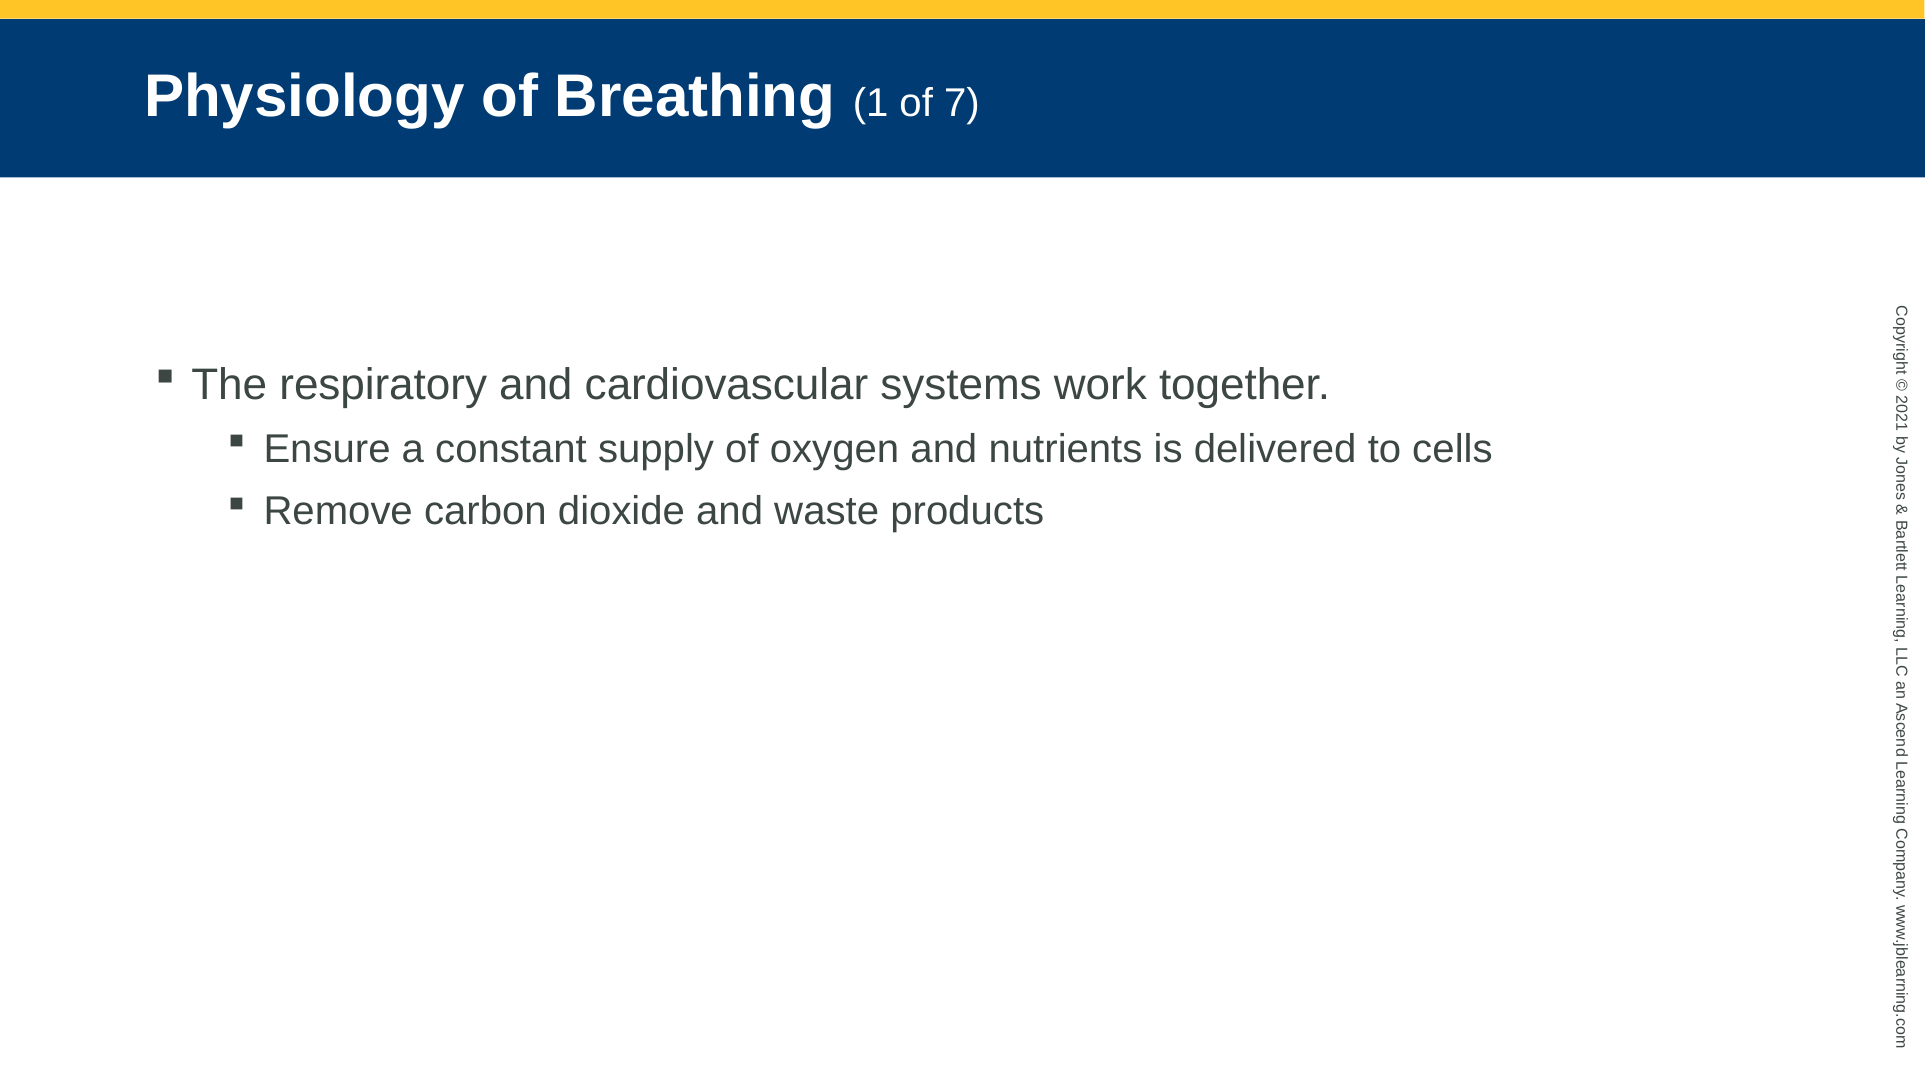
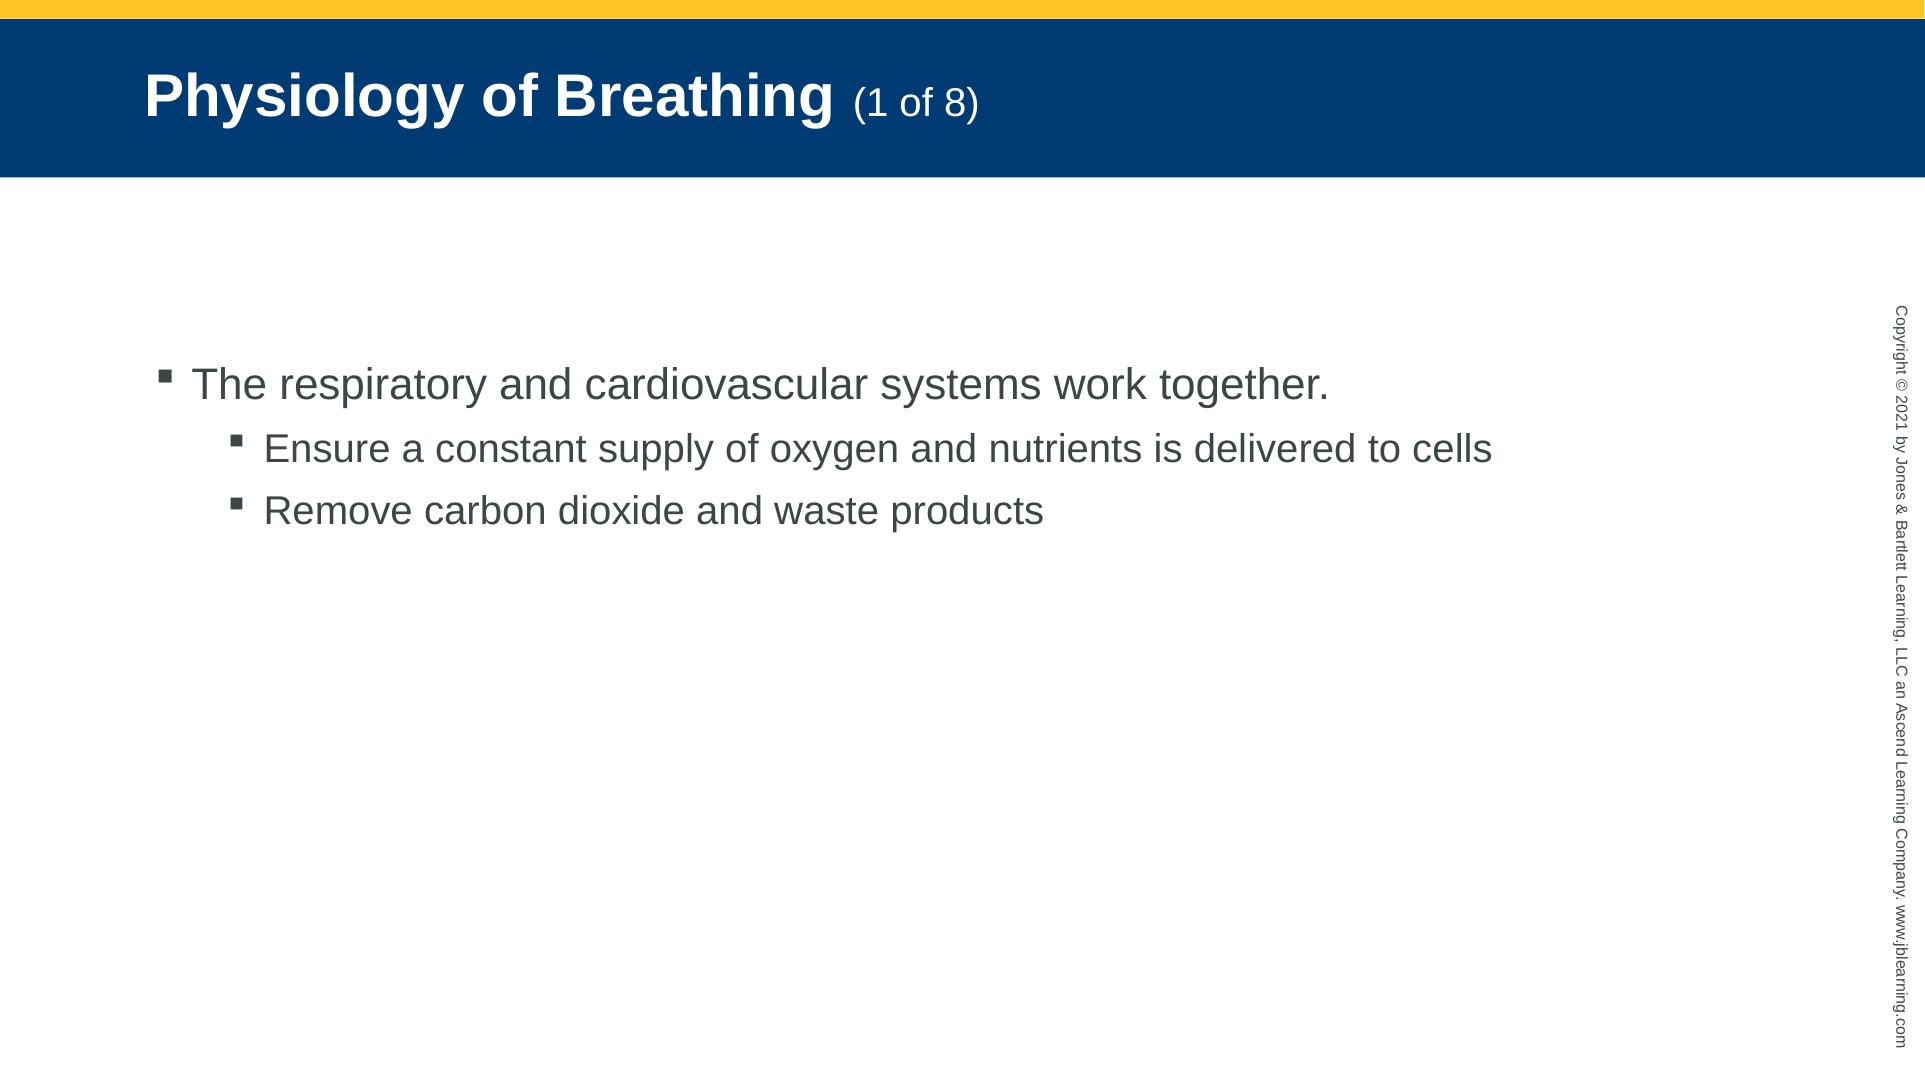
7: 7 -> 8
